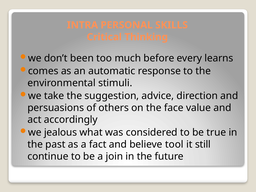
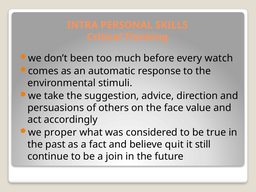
learns: learns -> watch
jealous: jealous -> proper
tool: tool -> quit
